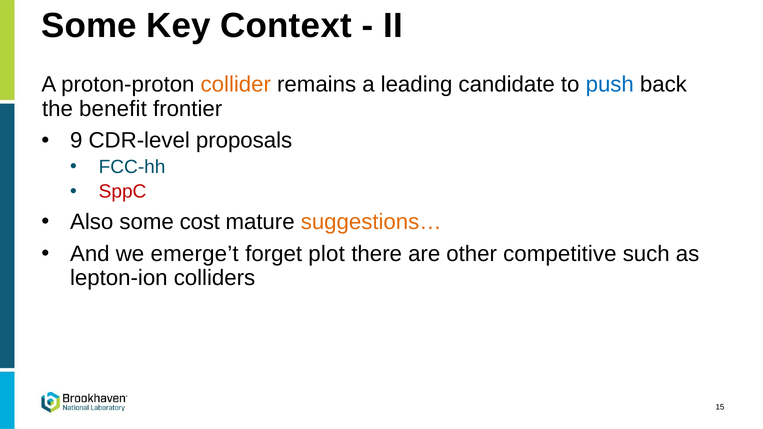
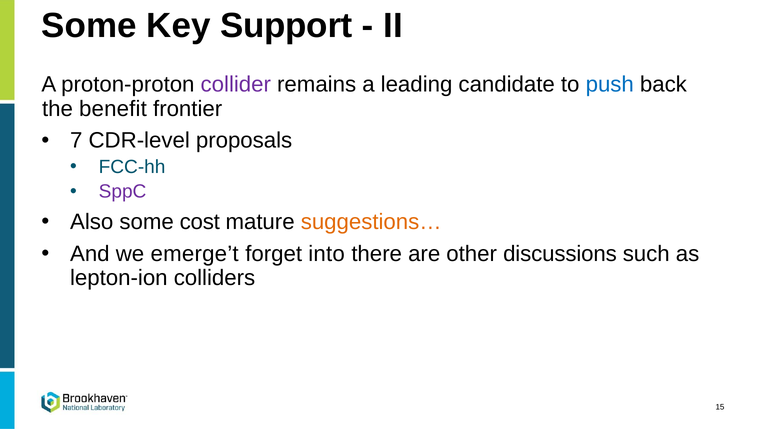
Context: Context -> Support
collider colour: orange -> purple
9: 9 -> 7
SppC colour: red -> purple
plot: plot -> into
competitive: competitive -> discussions
